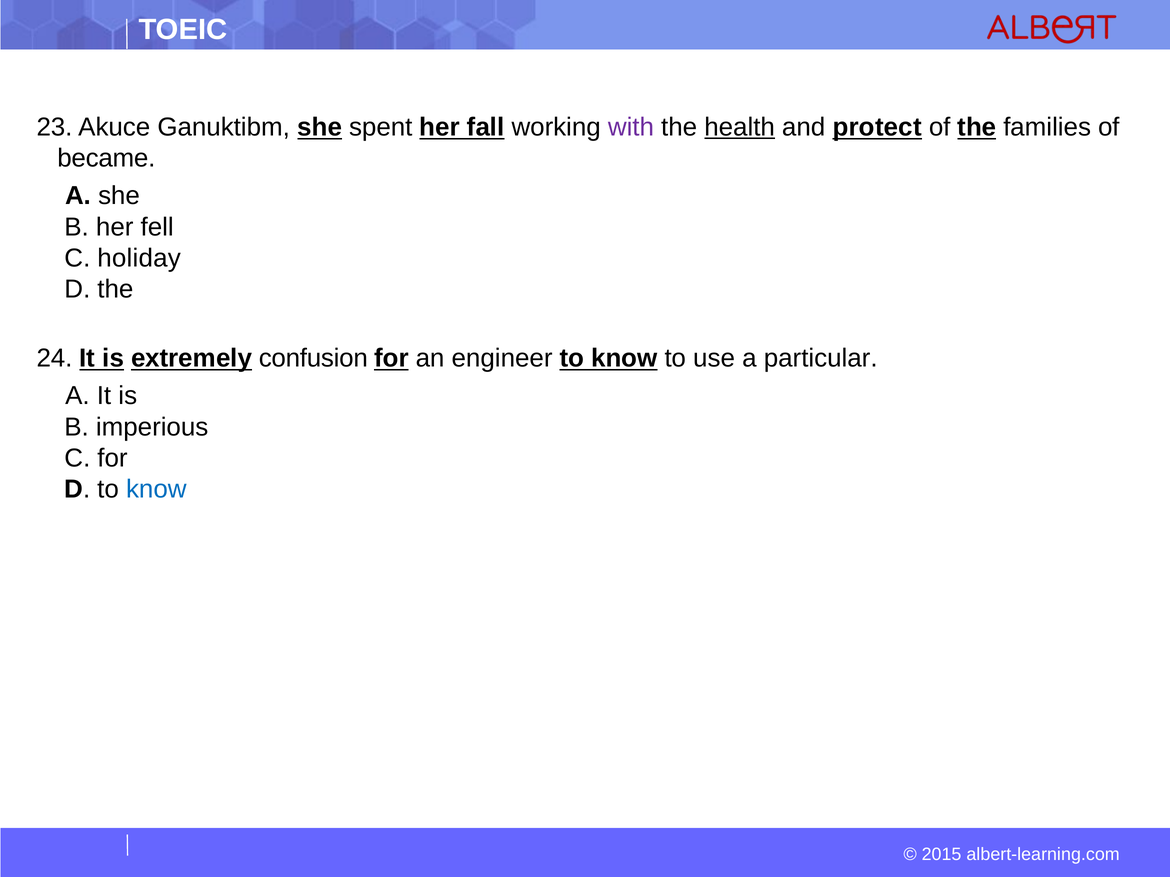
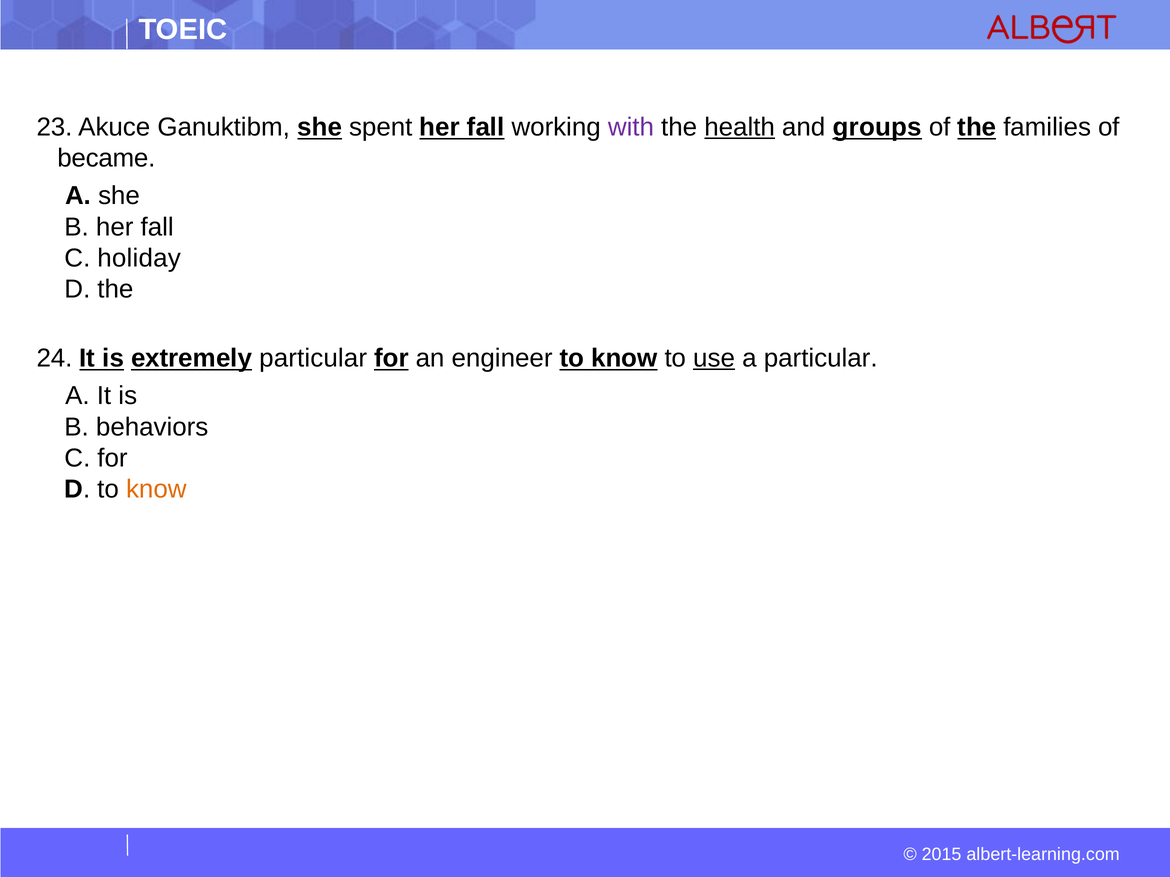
protect: protect -> groups
B her fell: fell -> fall
extremely confusion: confusion -> particular
use underline: none -> present
imperious: imperious -> behaviors
know at (156, 490) colour: blue -> orange
